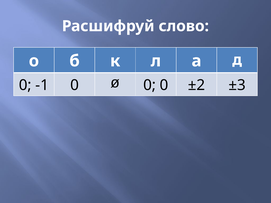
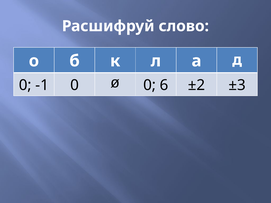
0 0: 0 -> 6
